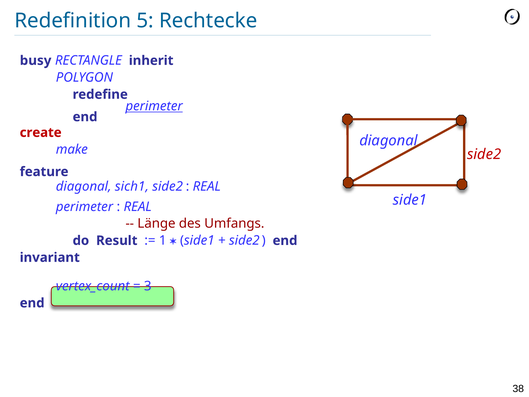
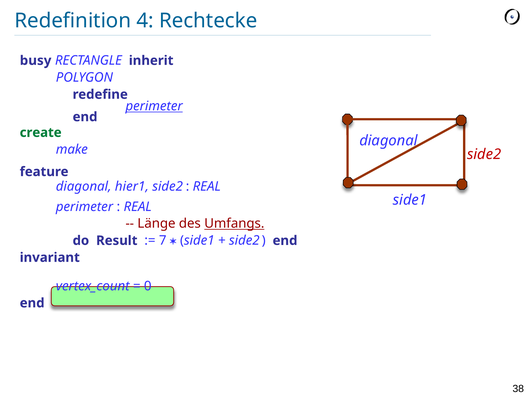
5: 5 -> 4
create colour: red -> green
sich1: sich1 -> hier1
Umfangs underline: none -> present
1: 1 -> 7
3: 3 -> 0
